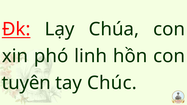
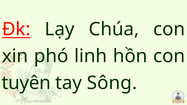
Chúc: Chúc -> Sông
